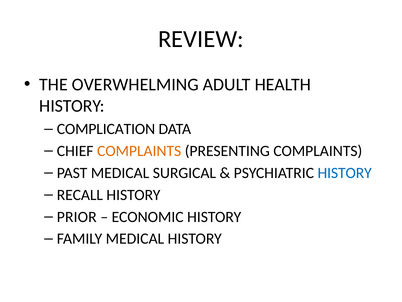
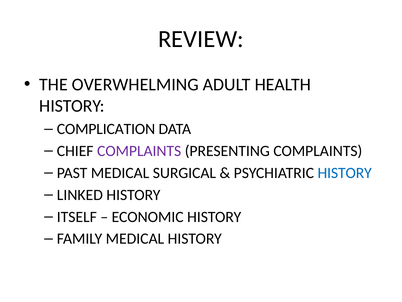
COMPLAINTS at (139, 151) colour: orange -> purple
RECALL: RECALL -> LINKED
PRIOR: PRIOR -> ITSELF
